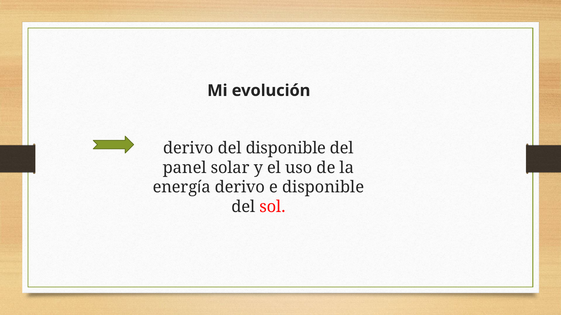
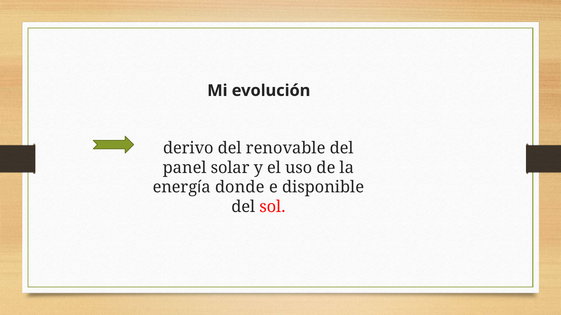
del disponible: disponible -> renovable
energía derivo: derivo -> donde
